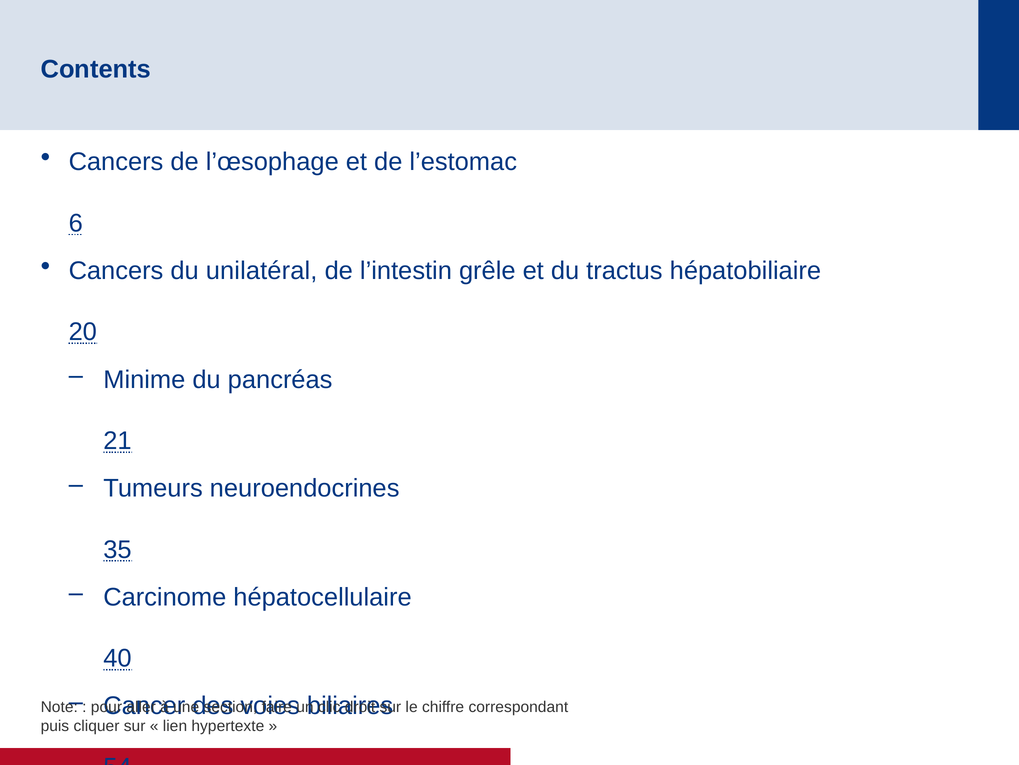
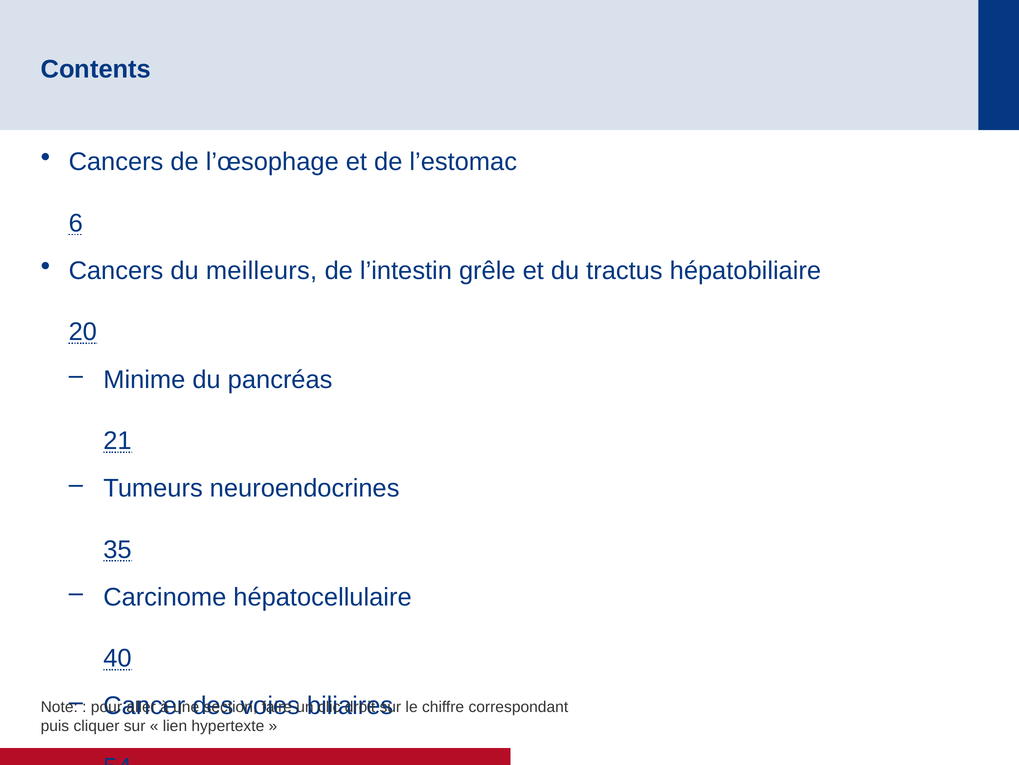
unilatéral: unilatéral -> meilleurs
